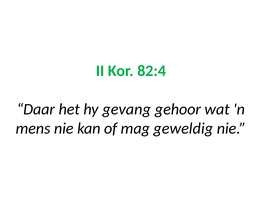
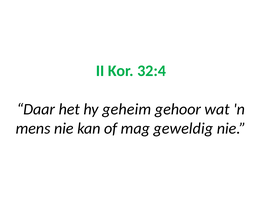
82:4: 82:4 -> 32:4
gevang: gevang -> geheim
